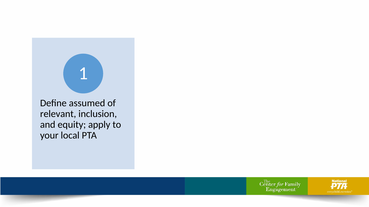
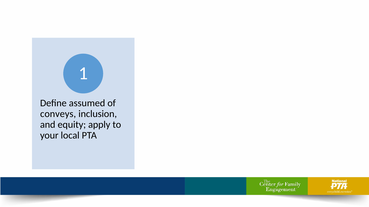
relevant: relevant -> conveys
